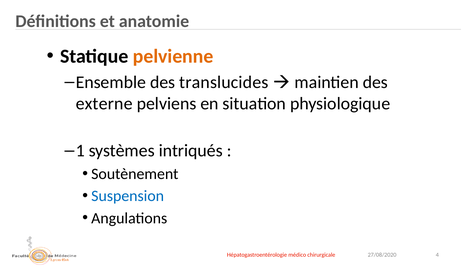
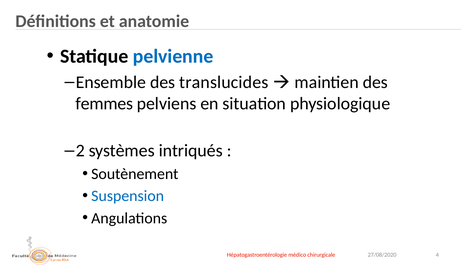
pelvienne colour: orange -> blue
externe: externe -> femmes
1: 1 -> 2
